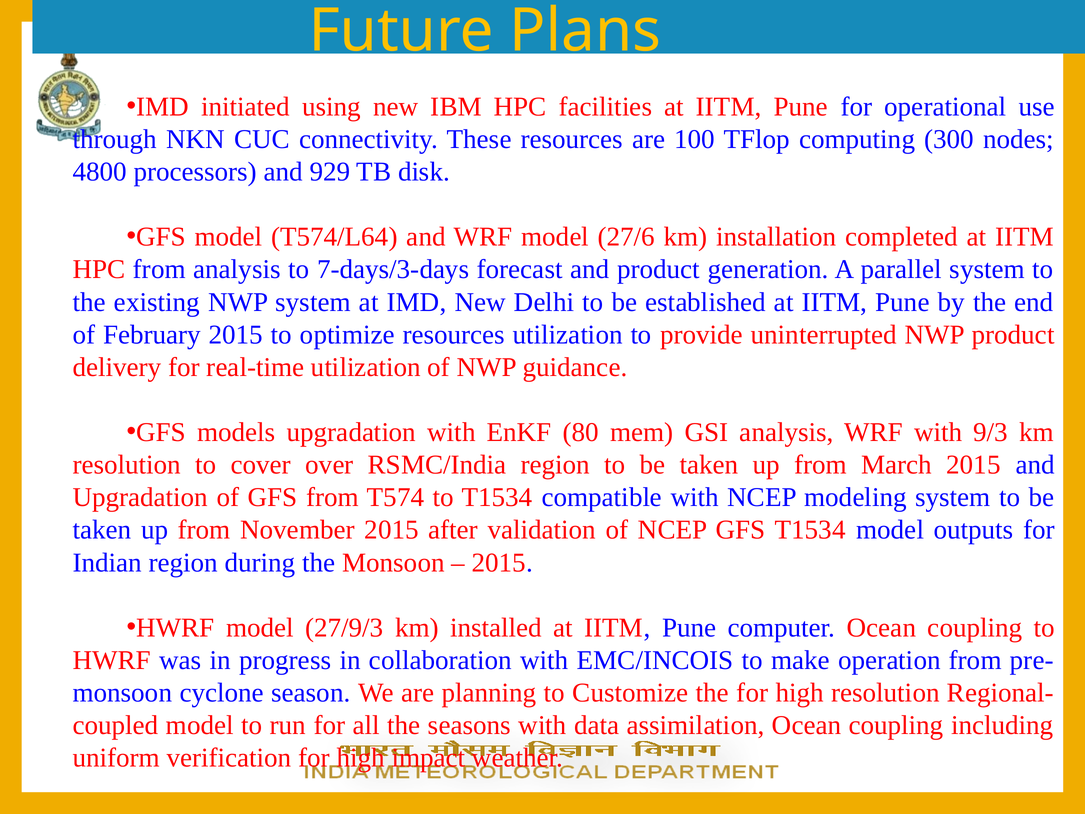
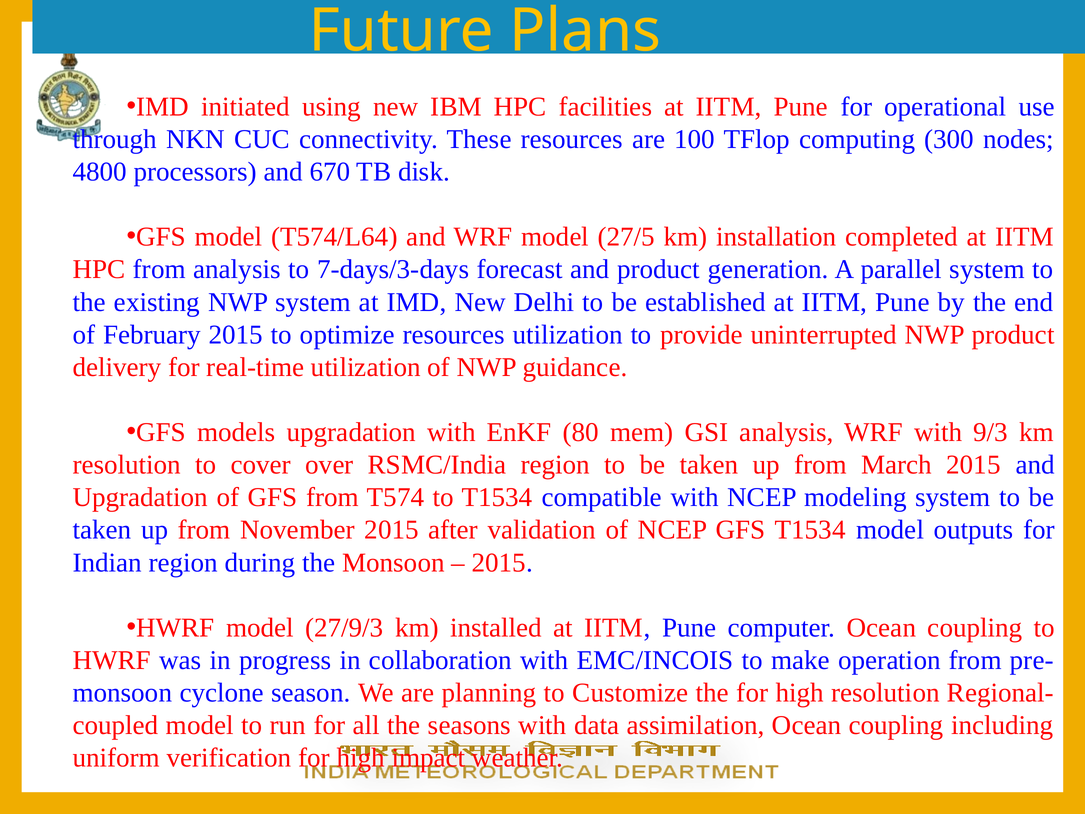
929: 929 -> 670
27/6: 27/6 -> 27/5
